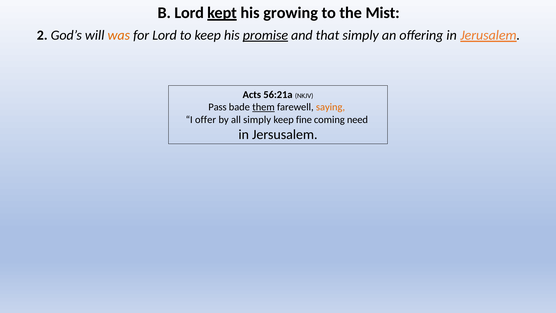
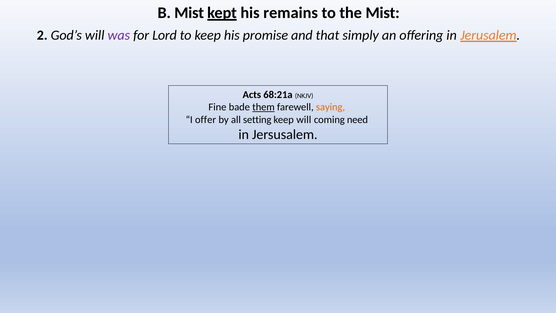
B Lord: Lord -> Mist
growing: growing -> remains
was colour: orange -> purple
promise underline: present -> none
56:21a: 56:21a -> 68:21a
Pass: Pass -> Fine
all simply: simply -> setting
keep fine: fine -> will
